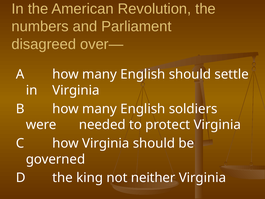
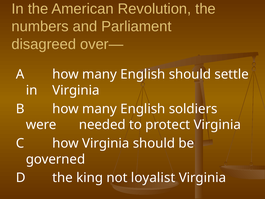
neither: neither -> loyalist
